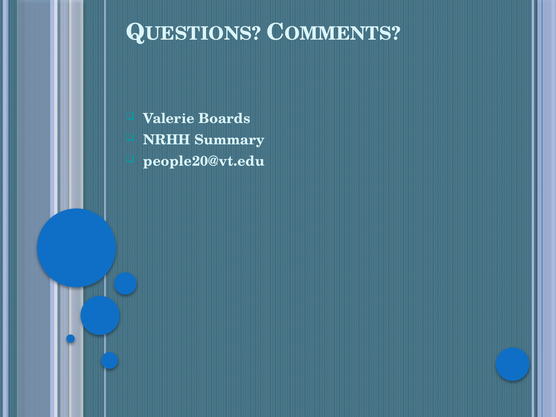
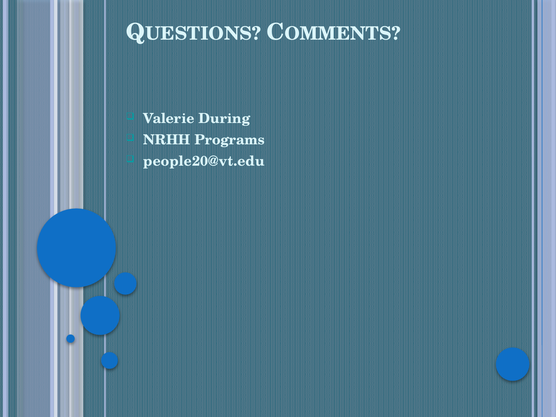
Boards: Boards -> During
Summary: Summary -> Programs
